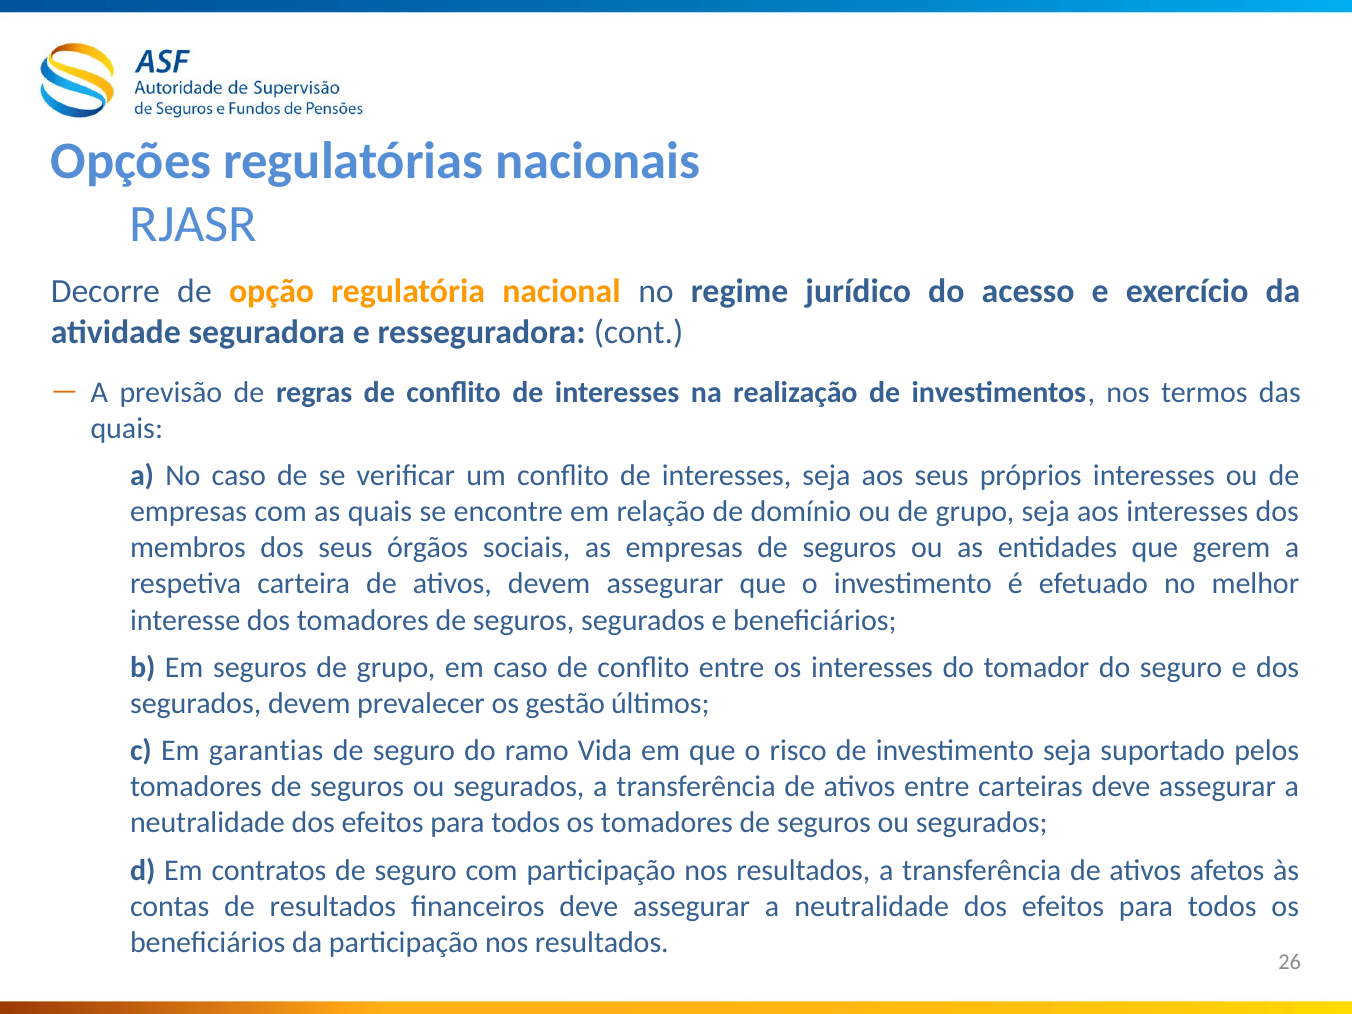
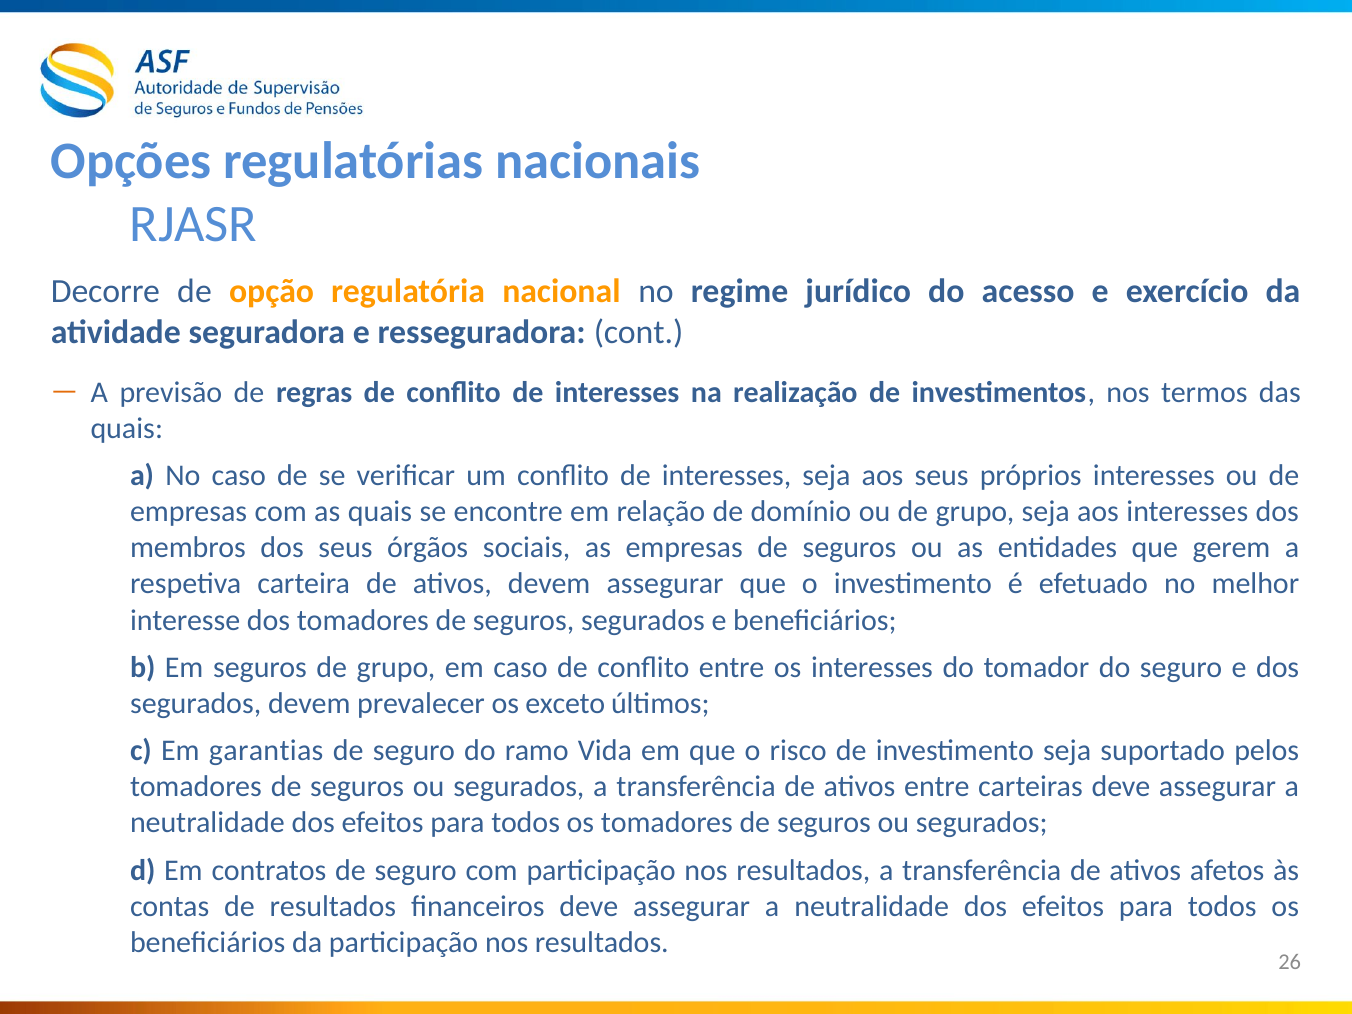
gestão: gestão -> exceto
